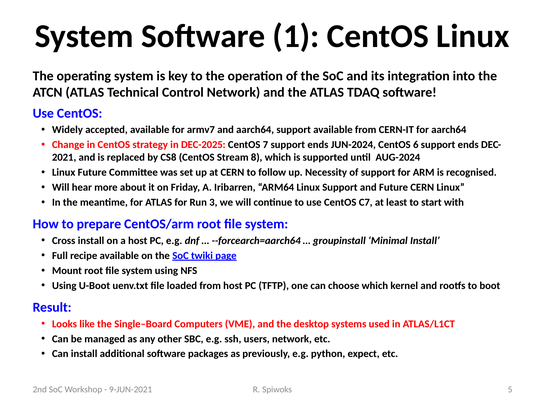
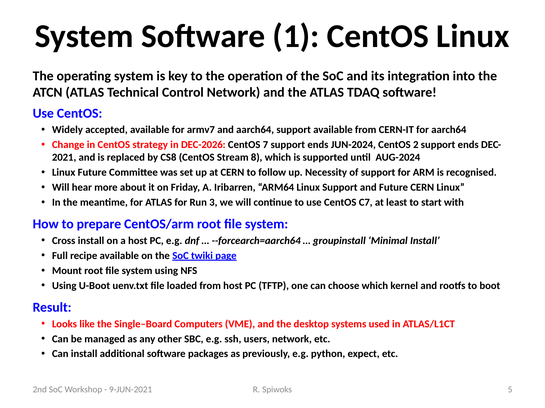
DEC-2025: DEC-2025 -> DEC-2026
6: 6 -> 2
